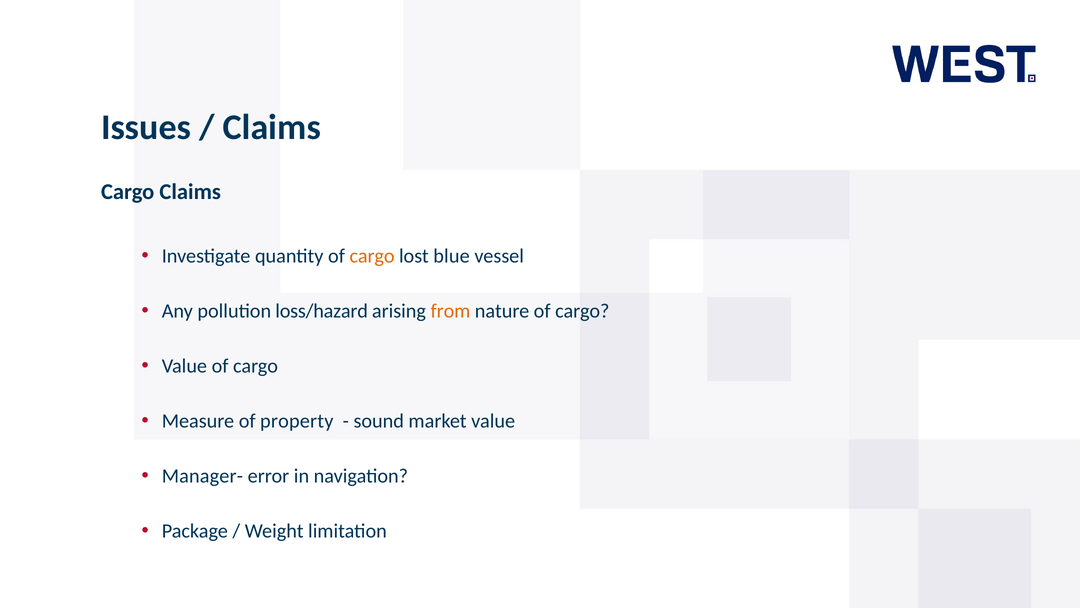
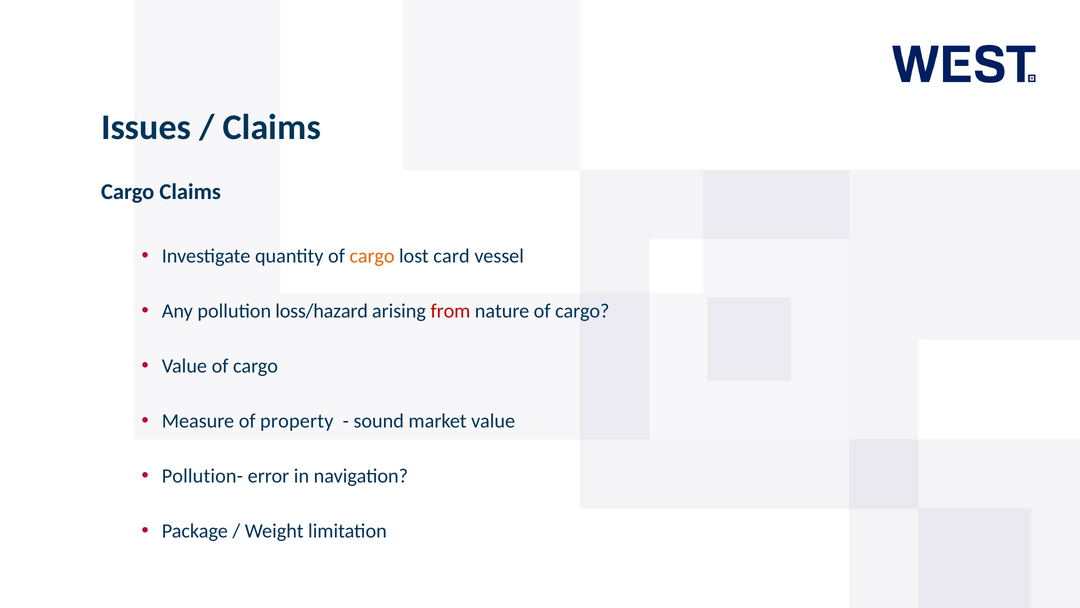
blue: blue -> card
from colour: orange -> red
Manager-: Manager- -> Pollution-
